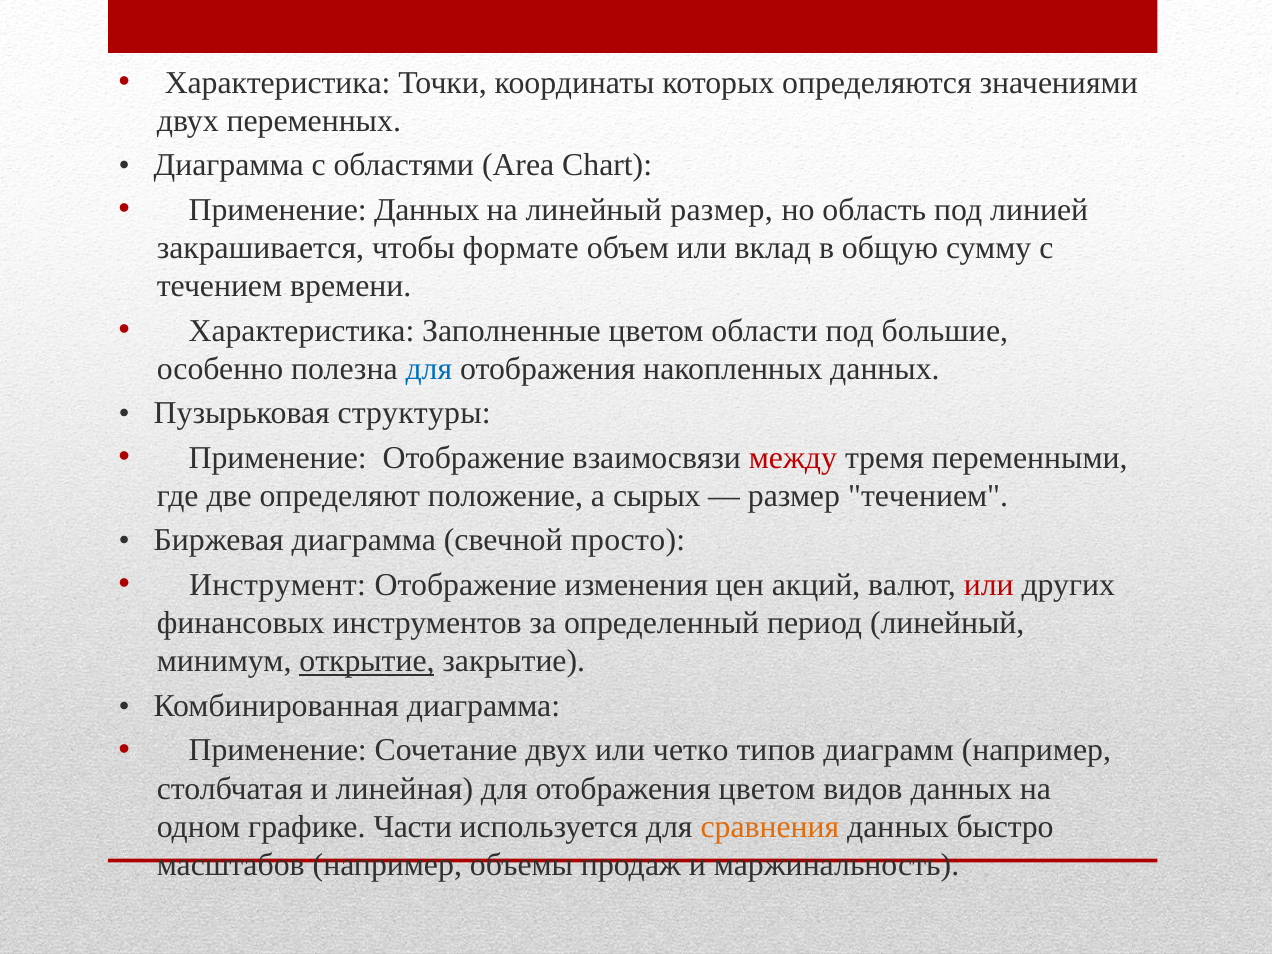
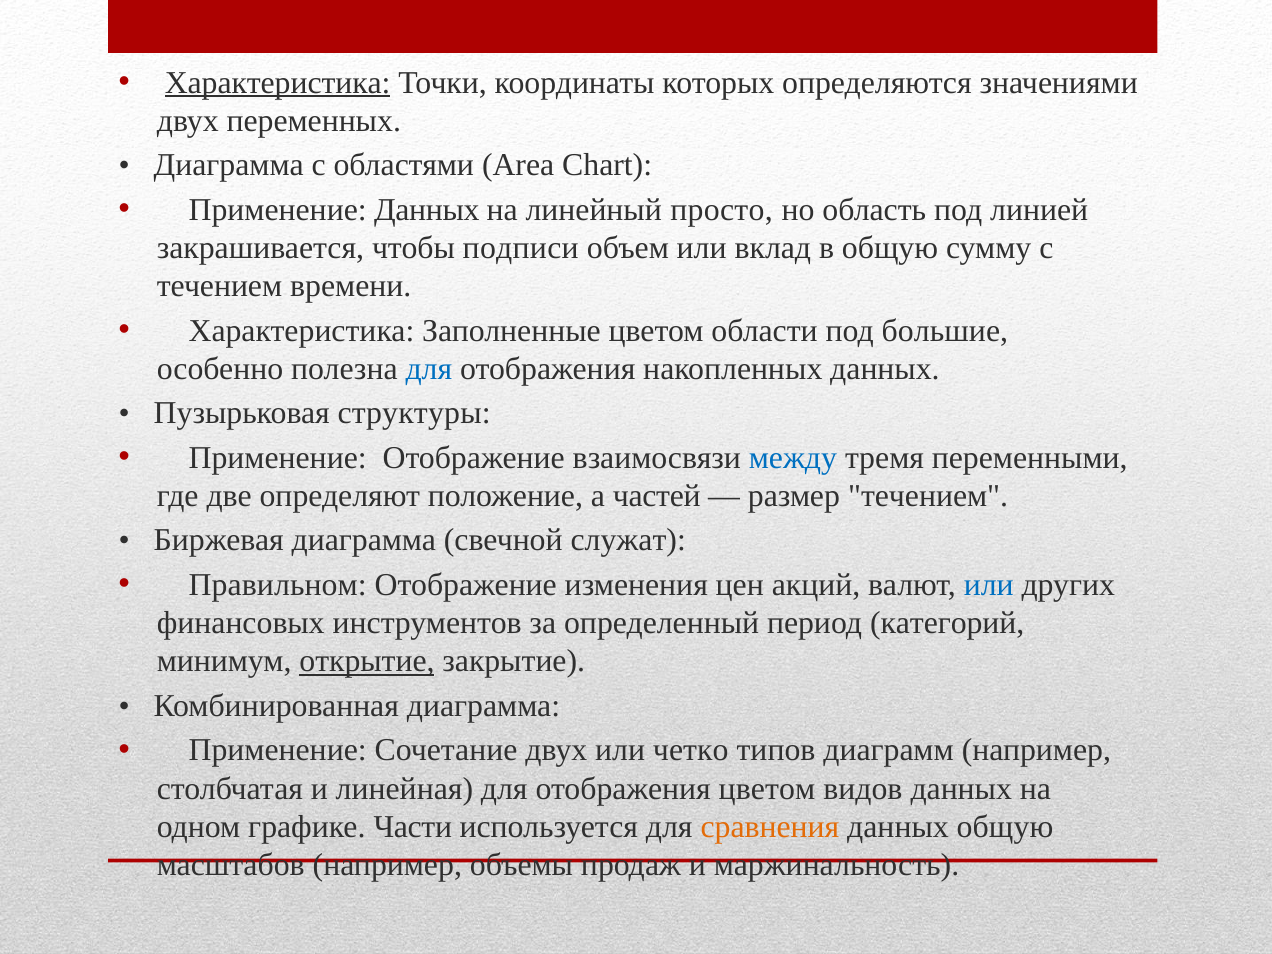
Характеристика at (278, 83) underline: none -> present
линейный размер: размер -> просто
формате: формате -> подписи
между colour: red -> blue
сырых: сырых -> частей
просто: просто -> служат
Инструмент: Инструмент -> Правильном
или at (989, 585) colour: red -> blue
период линейный: линейный -> категорий
данных быстро: быстро -> общую
